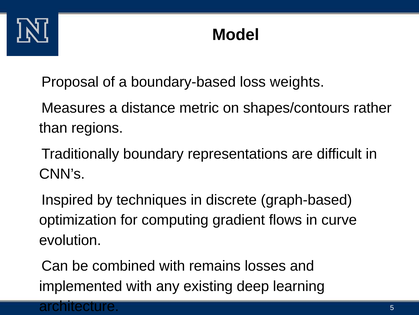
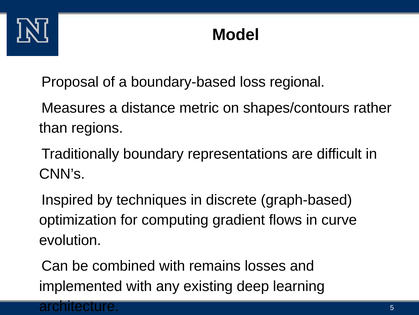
weights: weights -> regional
